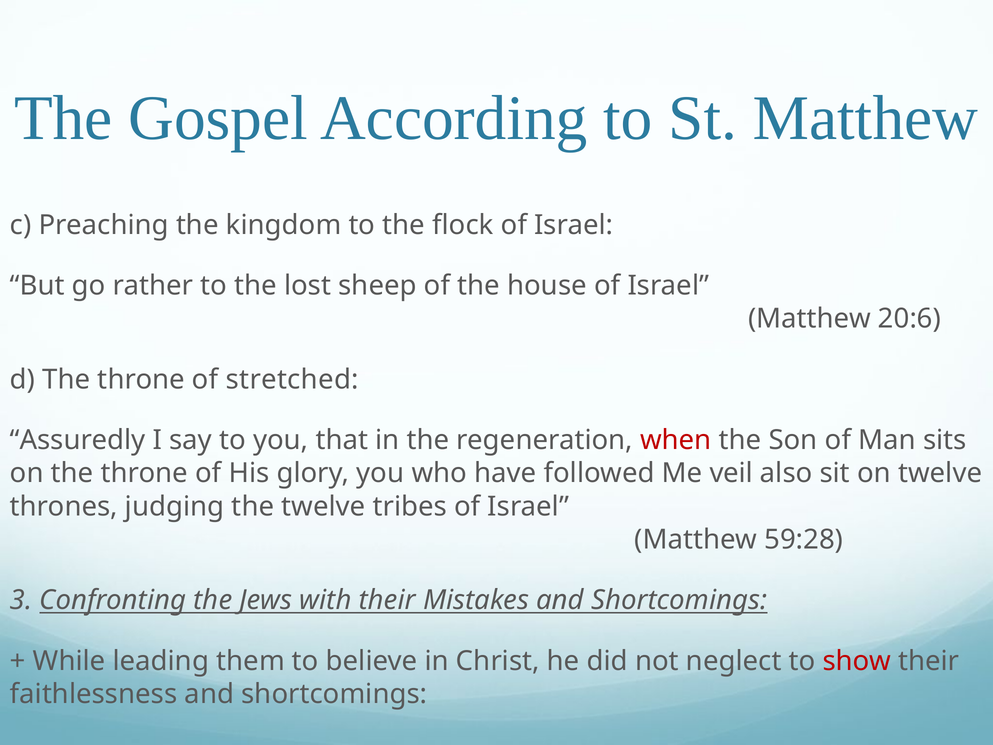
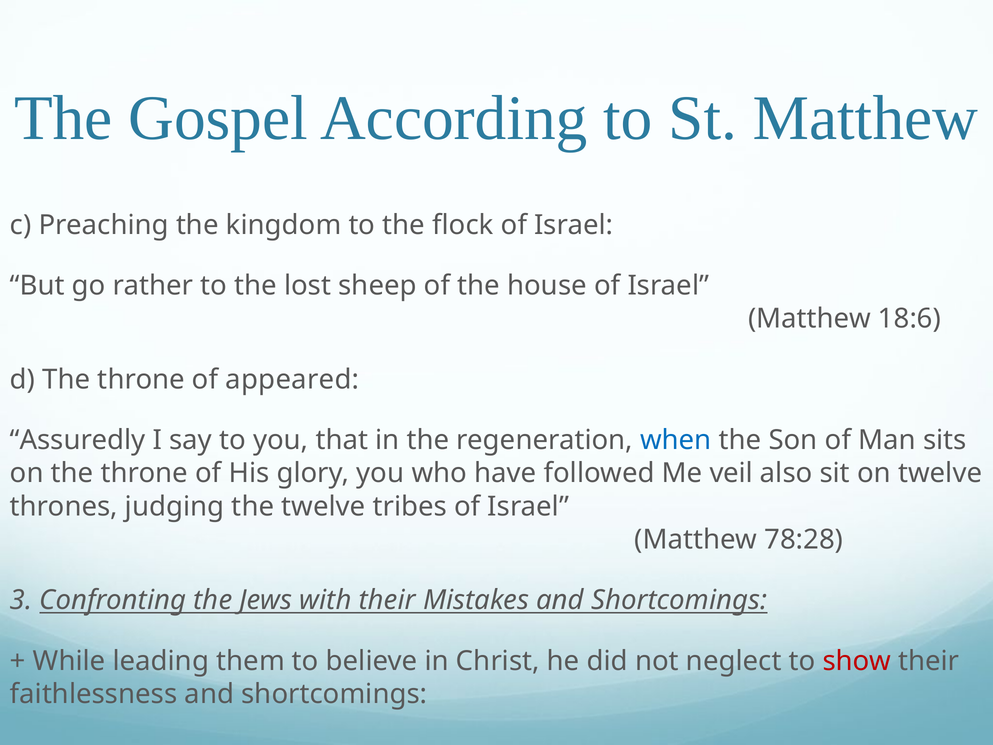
20:6: 20:6 -> 18:6
stretched: stretched -> appeared
when colour: red -> blue
59:28: 59:28 -> 78:28
